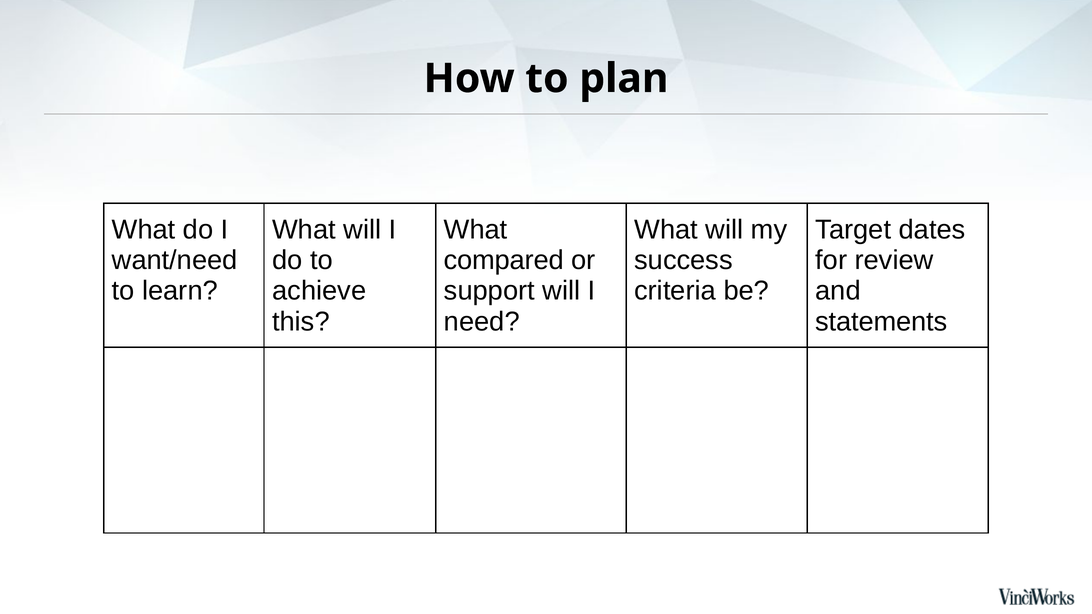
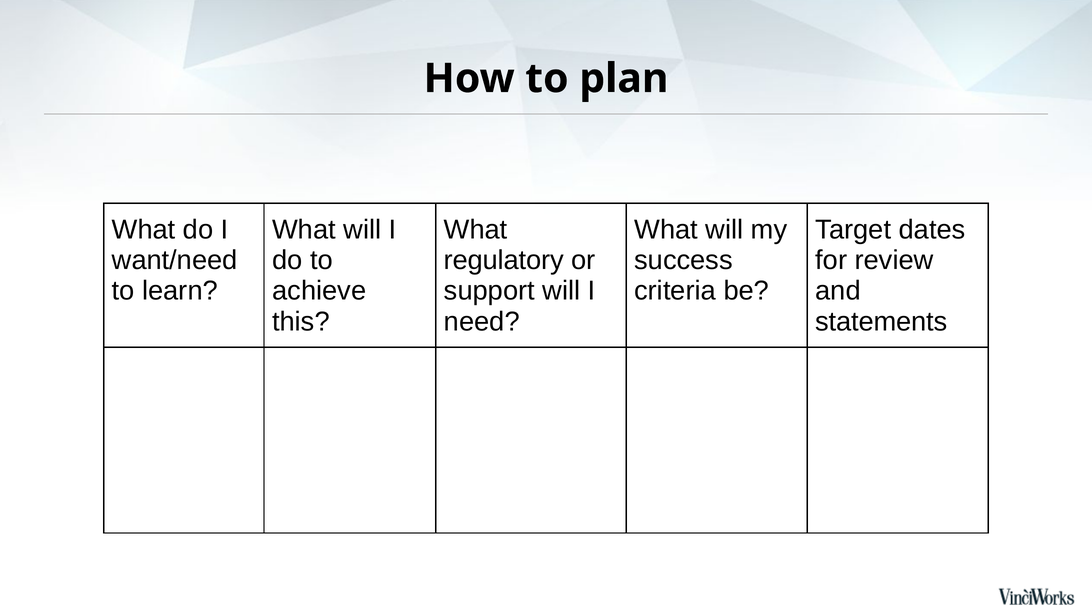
compared: compared -> regulatory
